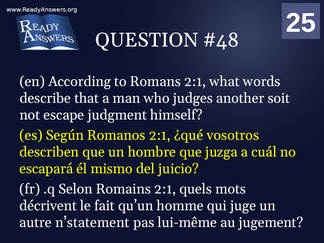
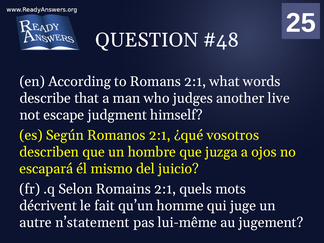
soit: soit -> live
cuál: cuál -> ojos
